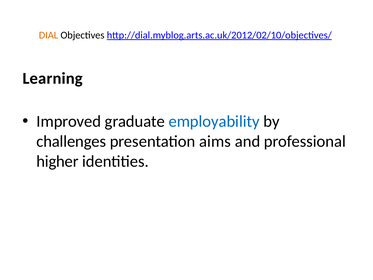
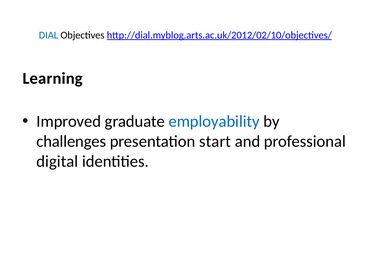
DIAL colour: orange -> blue
aims: aims -> start
higher: higher -> digital
